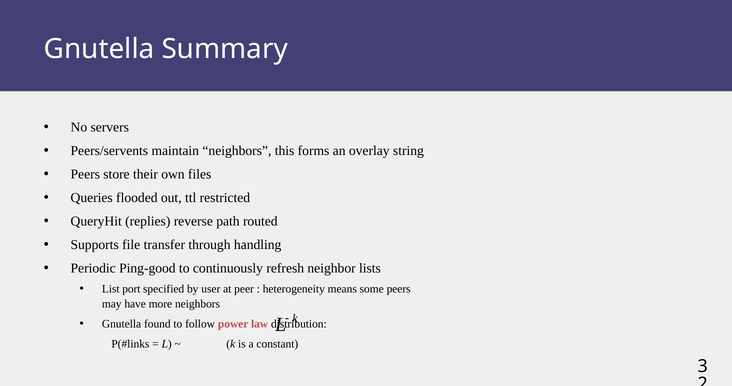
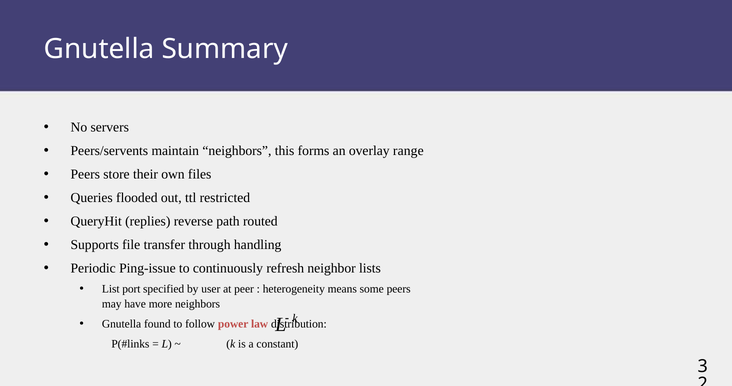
string: string -> range
Ping-good: Ping-good -> Ping-issue
